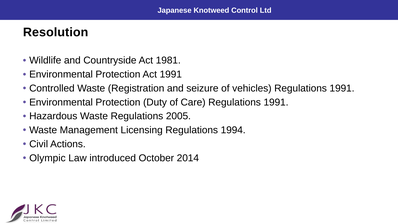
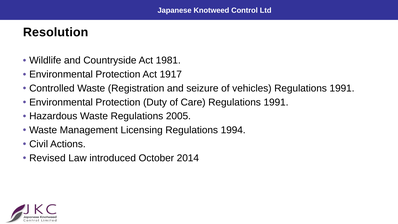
Act 1991: 1991 -> 1917
Olympic: Olympic -> Revised
